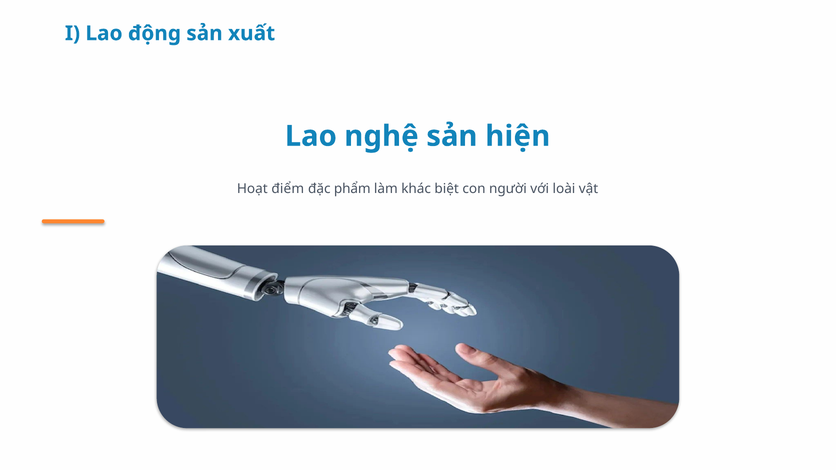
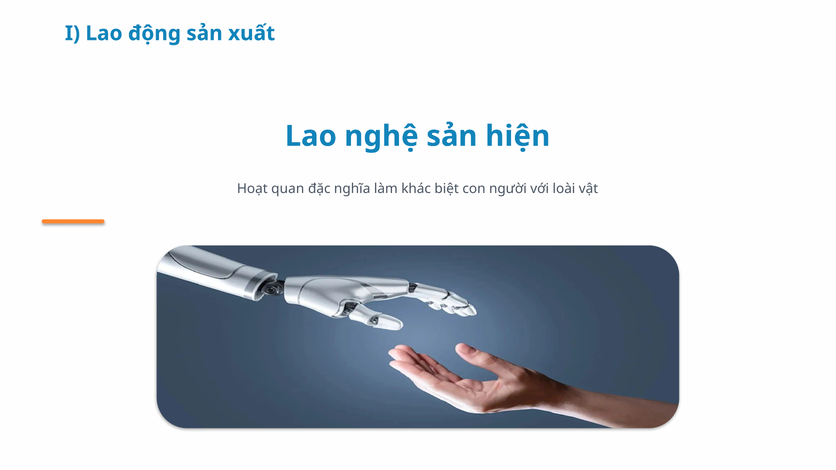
điểm: điểm -> quan
phẩm: phẩm -> nghĩa
